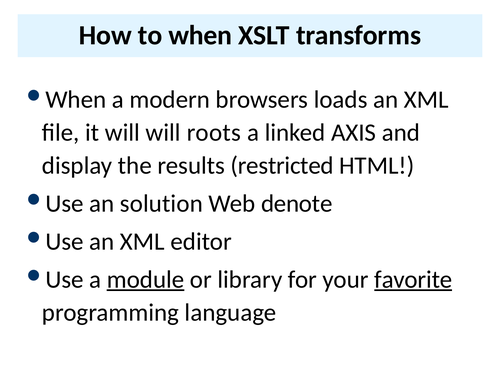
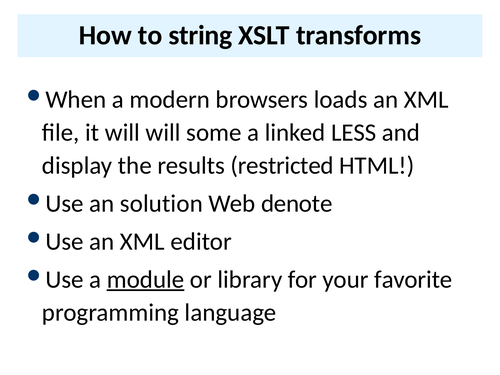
when: when -> string
roots: roots -> some
AXIS: AXIS -> LESS
favorite underline: present -> none
